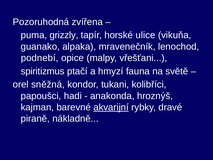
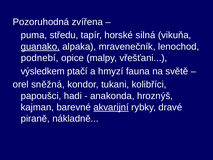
grizzly: grizzly -> středu
ulice: ulice -> silná
guanako underline: none -> present
spiritizmus: spiritizmus -> výsledkem
